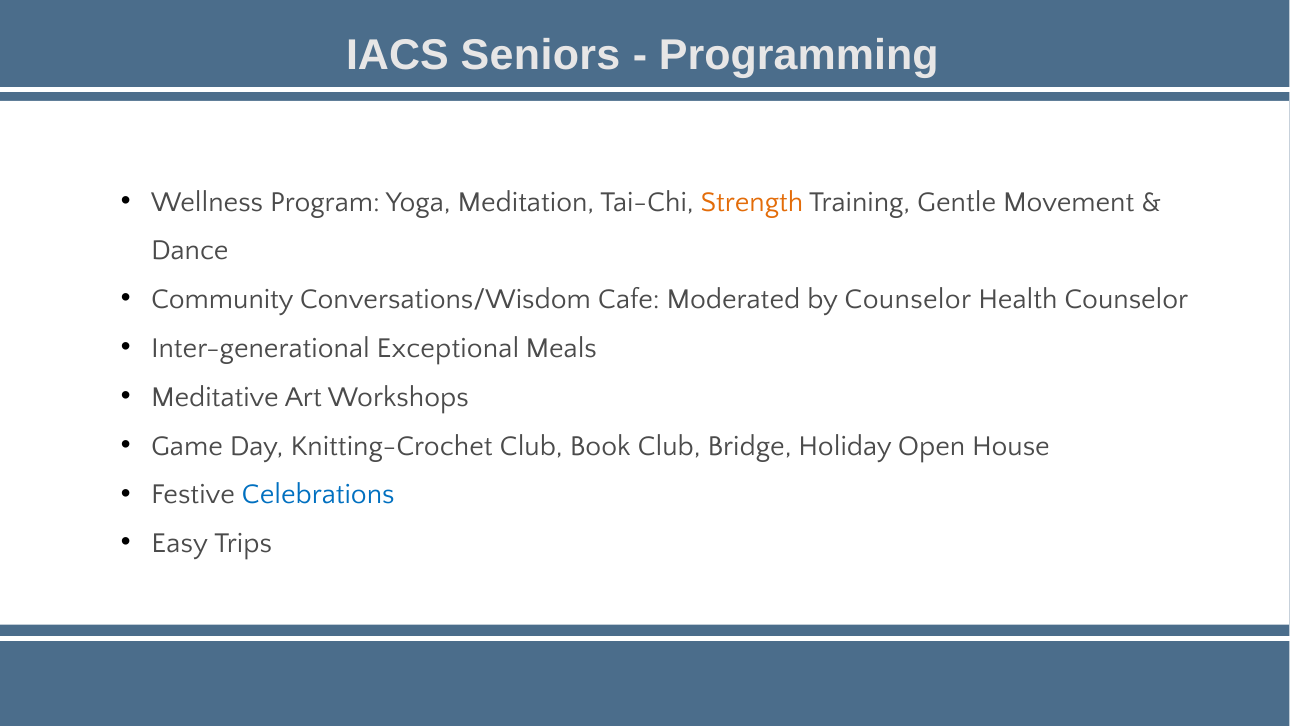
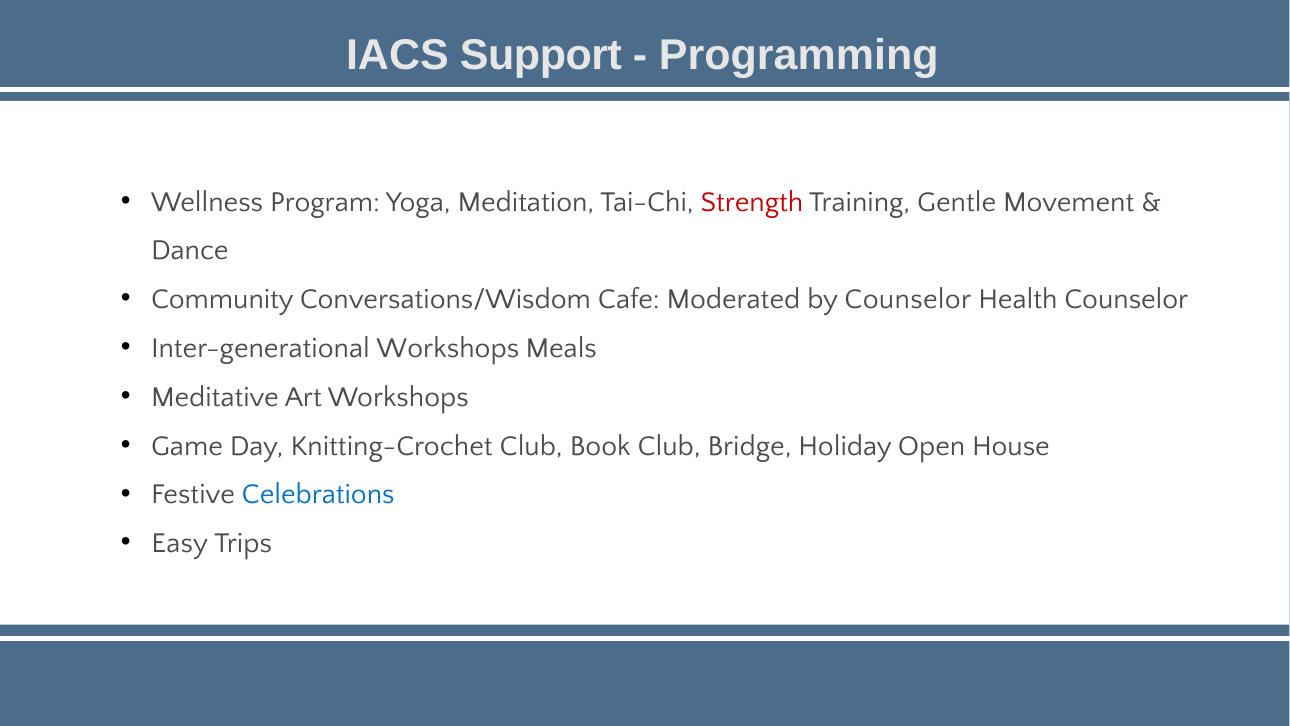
Seniors: Seniors -> Support
Strength colour: orange -> red
Inter-generational Exceptional: Exceptional -> Workshops
